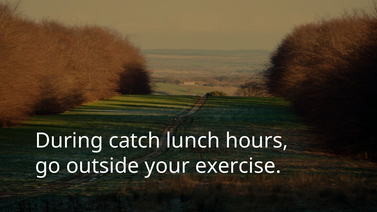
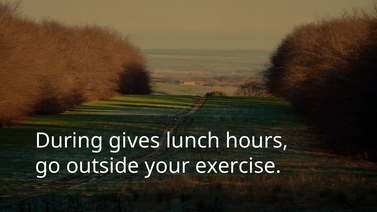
catch: catch -> gives
